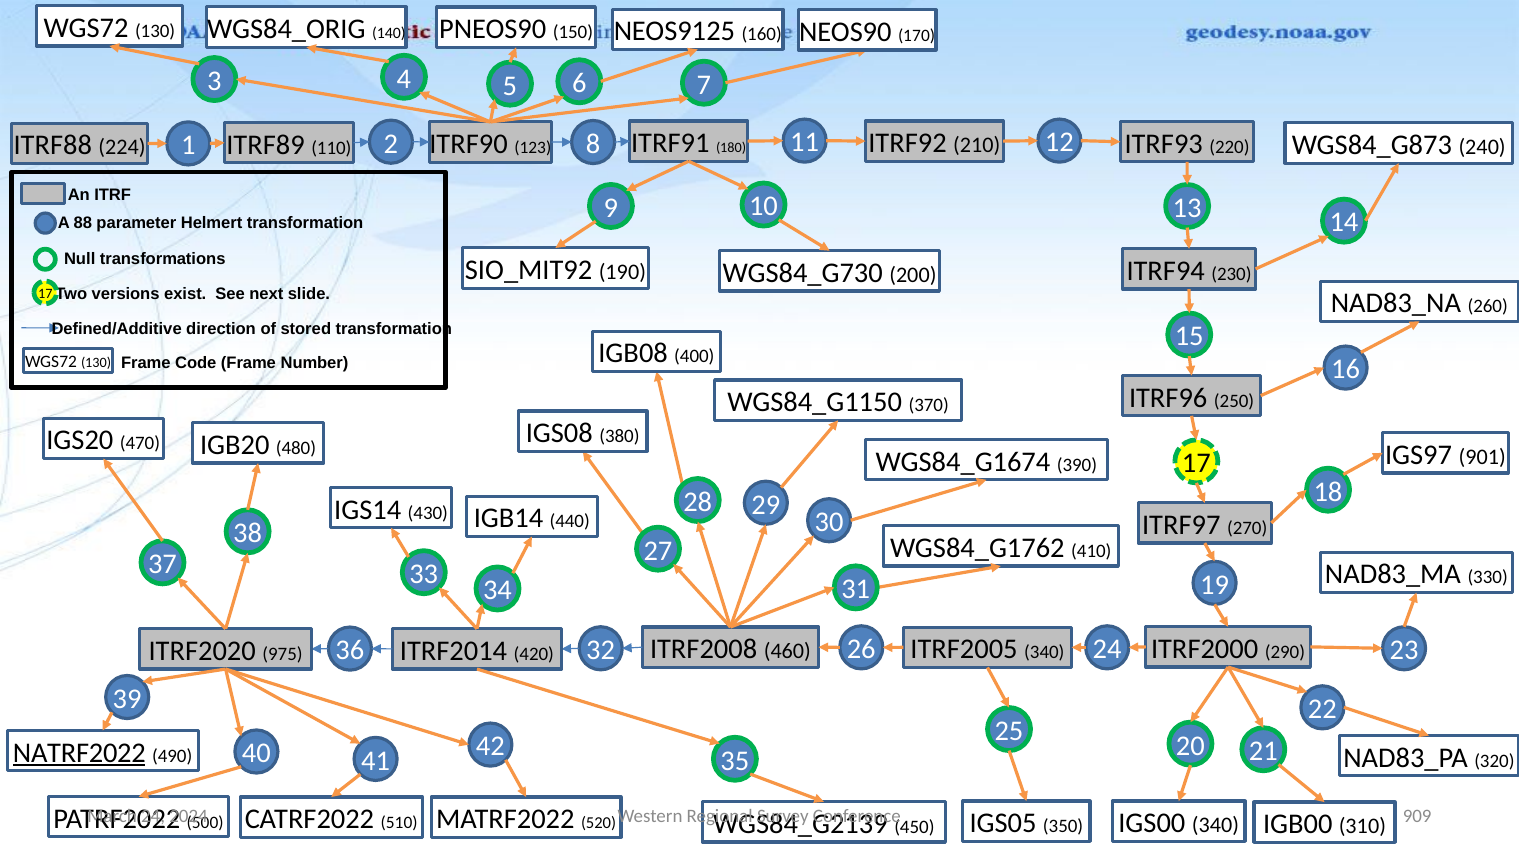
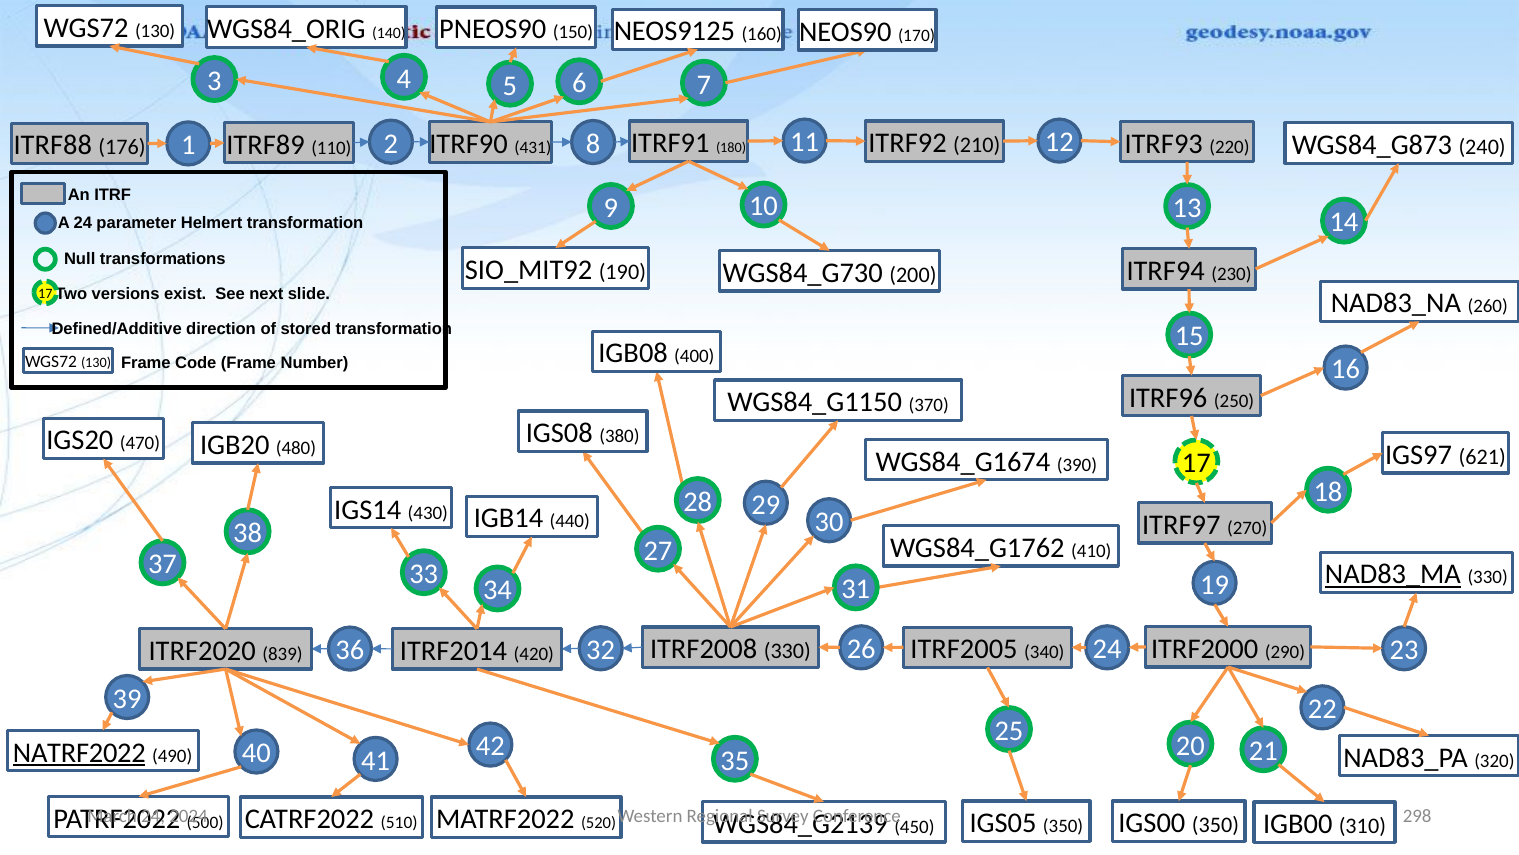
224: 224 -> 176
123: 123 -> 431
A 88: 88 -> 24
901: 901 -> 621
NAD83_MA underline: none -> present
ITRF2008 460: 460 -> 330
975: 975 -> 839
909: 909 -> 298
IGS00 340: 340 -> 350
